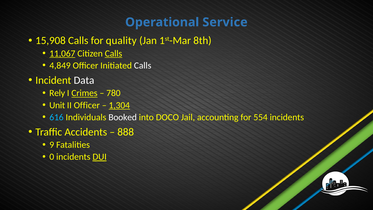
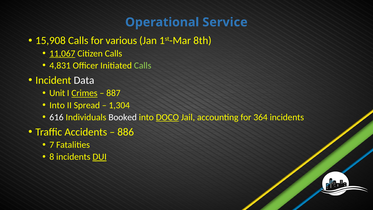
quality: quality -> various
Calls at (114, 53) underline: present -> none
4,849: 4,849 -> 4,831
Calls at (143, 65) colour: white -> light green
Rely: Rely -> Unit
780: 780 -> 887
Unit at (57, 105): Unit -> Into
II Officer: Officer -> Spread
1,304 underline: present -> none
616 colour: light blue -> white
DOCO underline: none -> present
554: 554 -> 364
888: 888 -> 886
9: 9 -> 7
0: 0 -> 8
